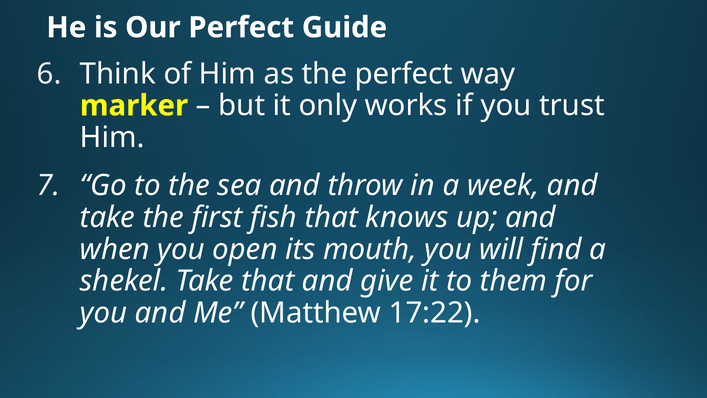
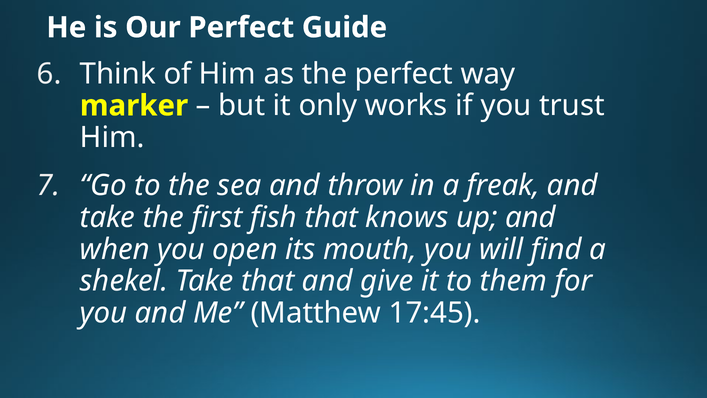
week: week -> freak
17:22: 17:22 -> 17:45
